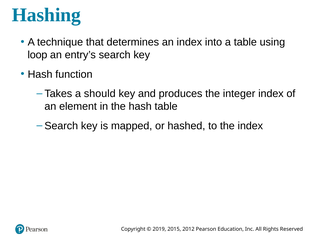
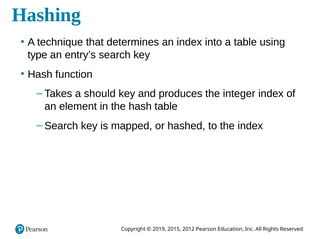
loop: loop -> type
